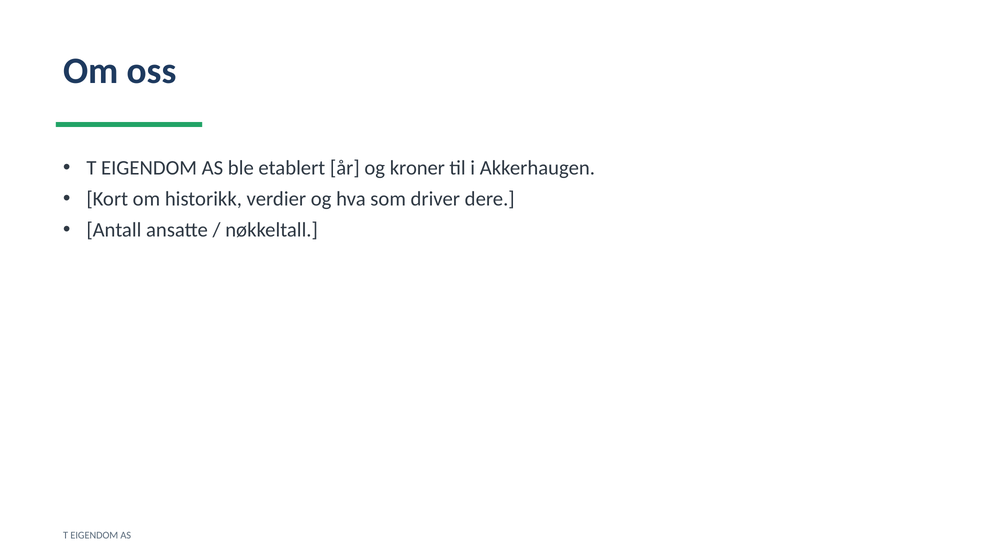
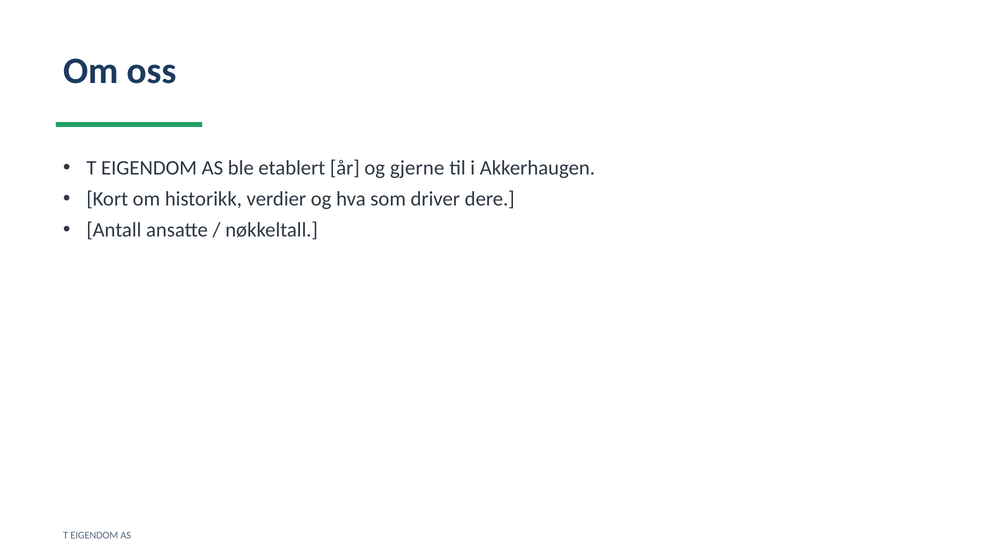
kroner: kroner -> gjerne
